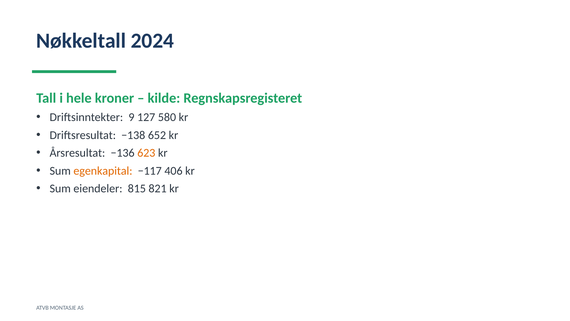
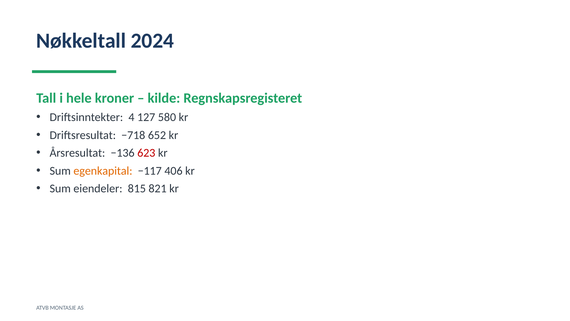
9: 9 -> 4
−138: −138 -> −718
623 colour: orange -> red
